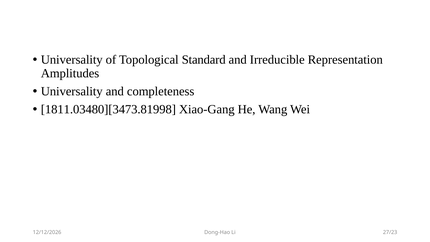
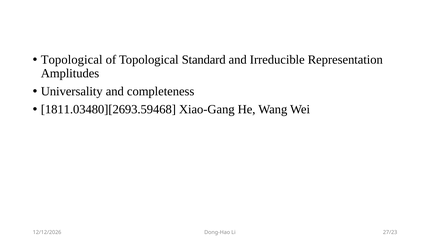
Universality at (72, 60): Universality -> Topological
1811.03480][3473.81998: 1811.03480][3473.81998 -> 1811.03480][2693.59468
